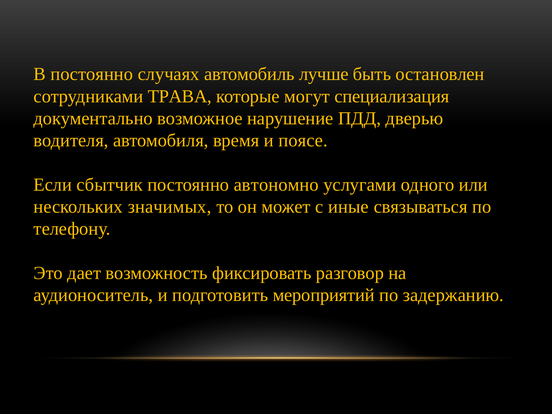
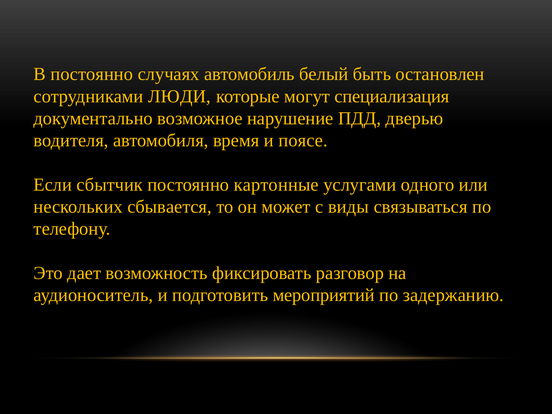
лучше: лучше -> белый
ТРАВА: ТРАВА -> ЛЮДИ
автономно: автономно -> картонные
значимых: значимых -> сбывается
иные: иные -> виды
